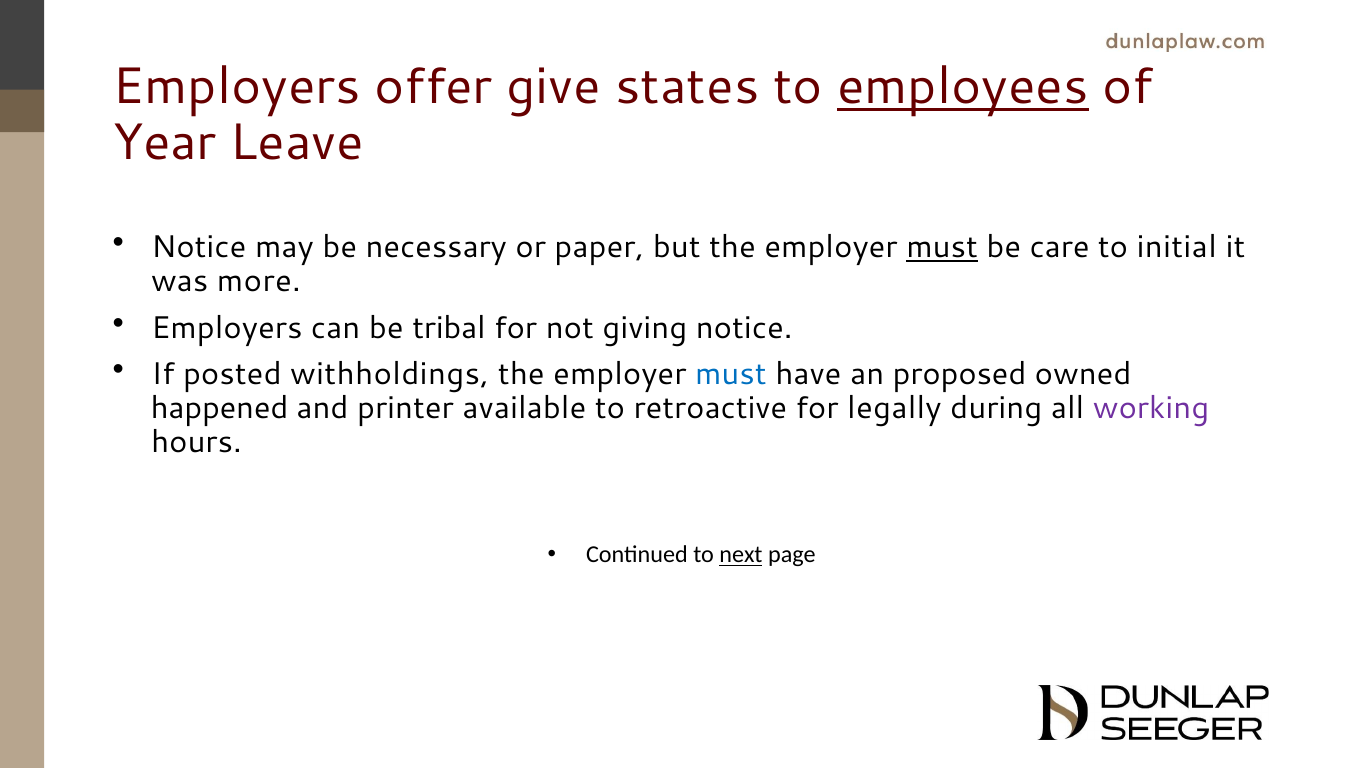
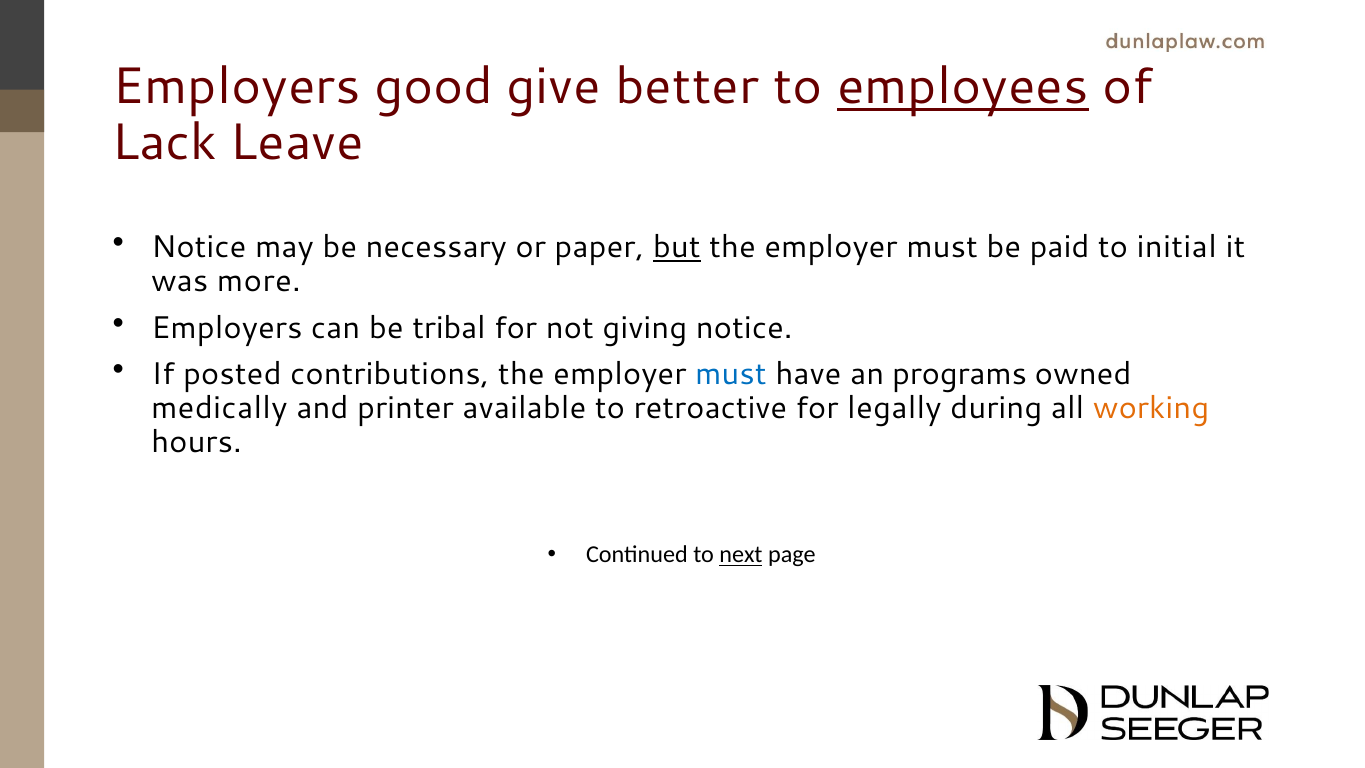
offer: offer -> good
states: states -> better
Year: Year -> Lack
but underline: none -> present
must at (942, 248) underline: present -> none
care: care -> paid
withholdings: withholdings -> contributions
proposed: proposed -> programs
happened: happened -> medically
working colour: purple -> orange
